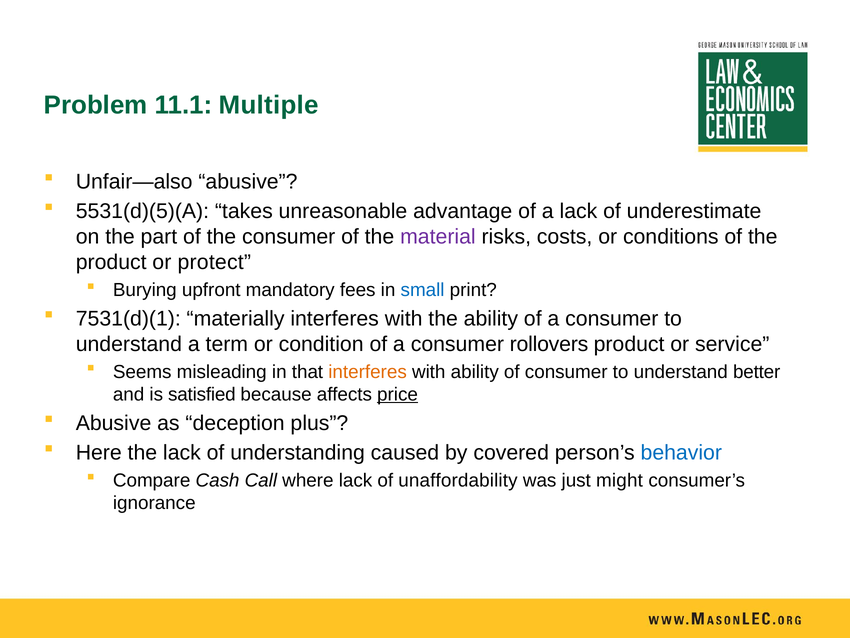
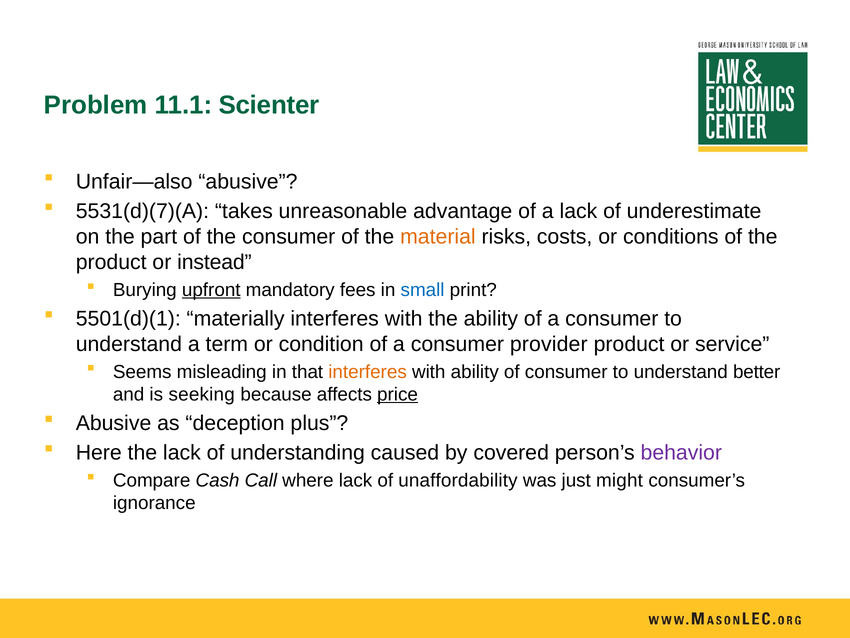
Multiple: Multiple -> Scienter
5531(d)(5)(A: 5531(d)(5)(A -> 5531(d)(7)(A
material colour: purple -> orange
protect: protect -> instead
upfront underline: none -> present
7531(d)(1: 7531(d)(1 -> 5501(d)(1
rollovers: rollovers -> provider
satisfied: satisfied -> seeking
behavior colour: blue -> purple
